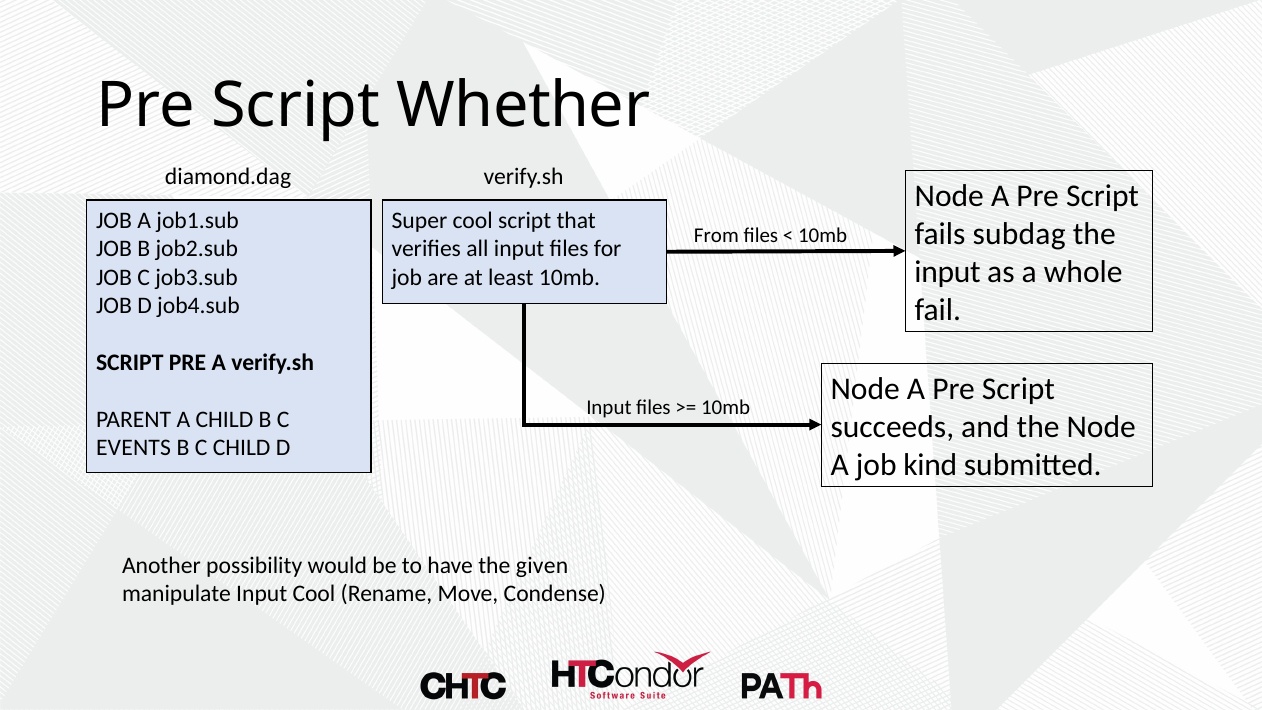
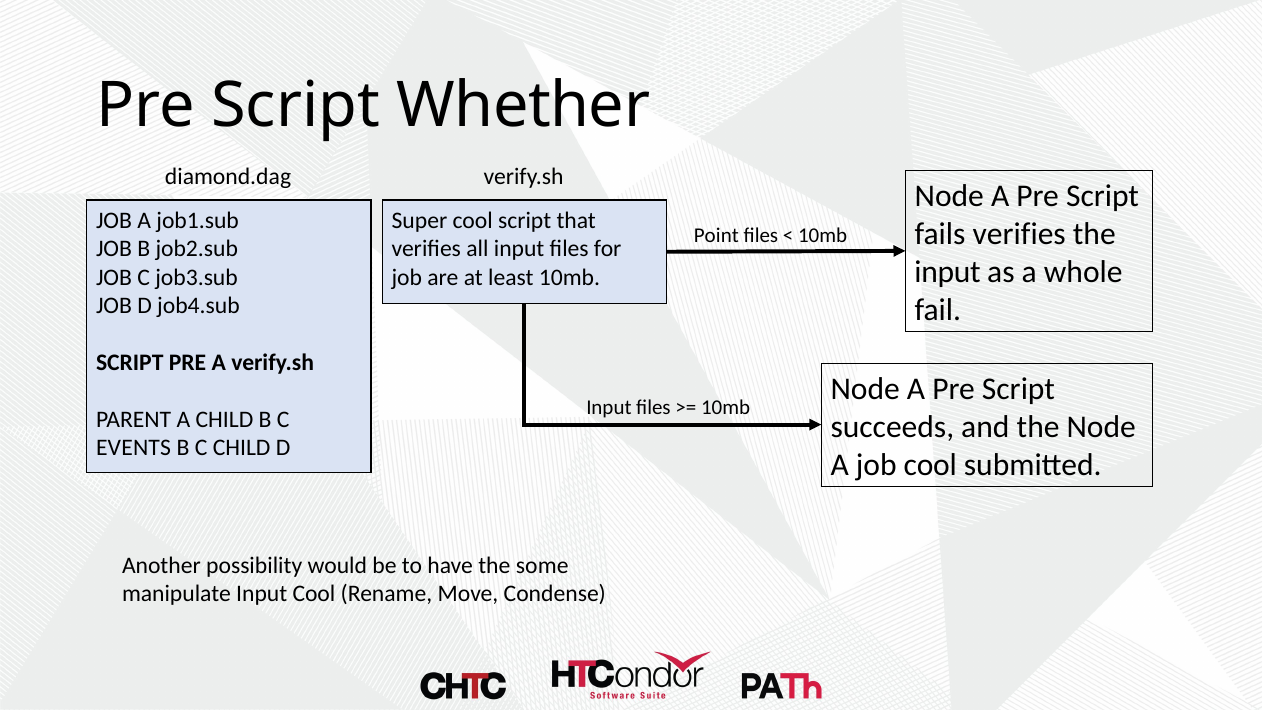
fails subdag: subdag -> verifies
From: From -> Point
job kind: kind -> cool
given: given -> some
